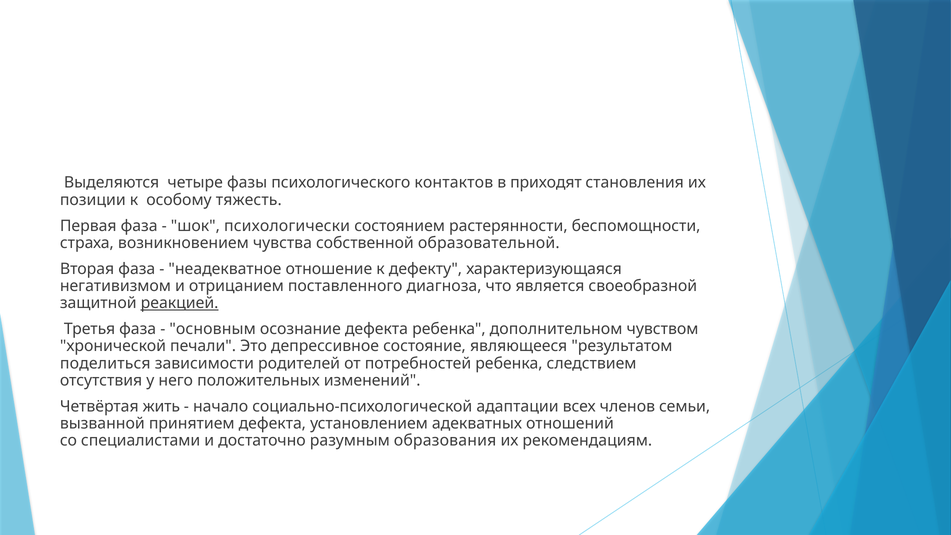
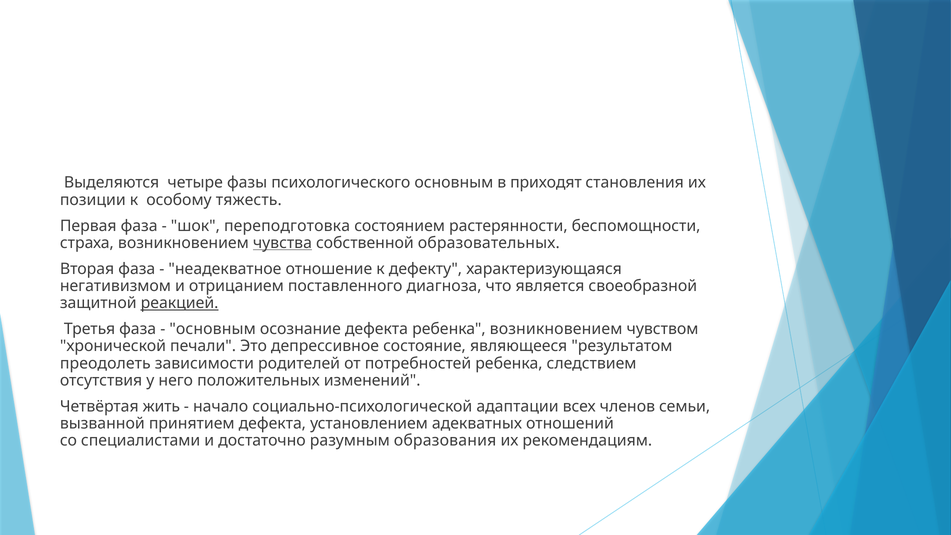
психологического контактов: контактов -> основным
психологически: психологически -> переподготовка
чувства underline: none -> present
образовательной: образовательной -> образовательных
ребенка дополнительном: дополнительном -> возникновением
поделиться: поделиться -> преодолеть
